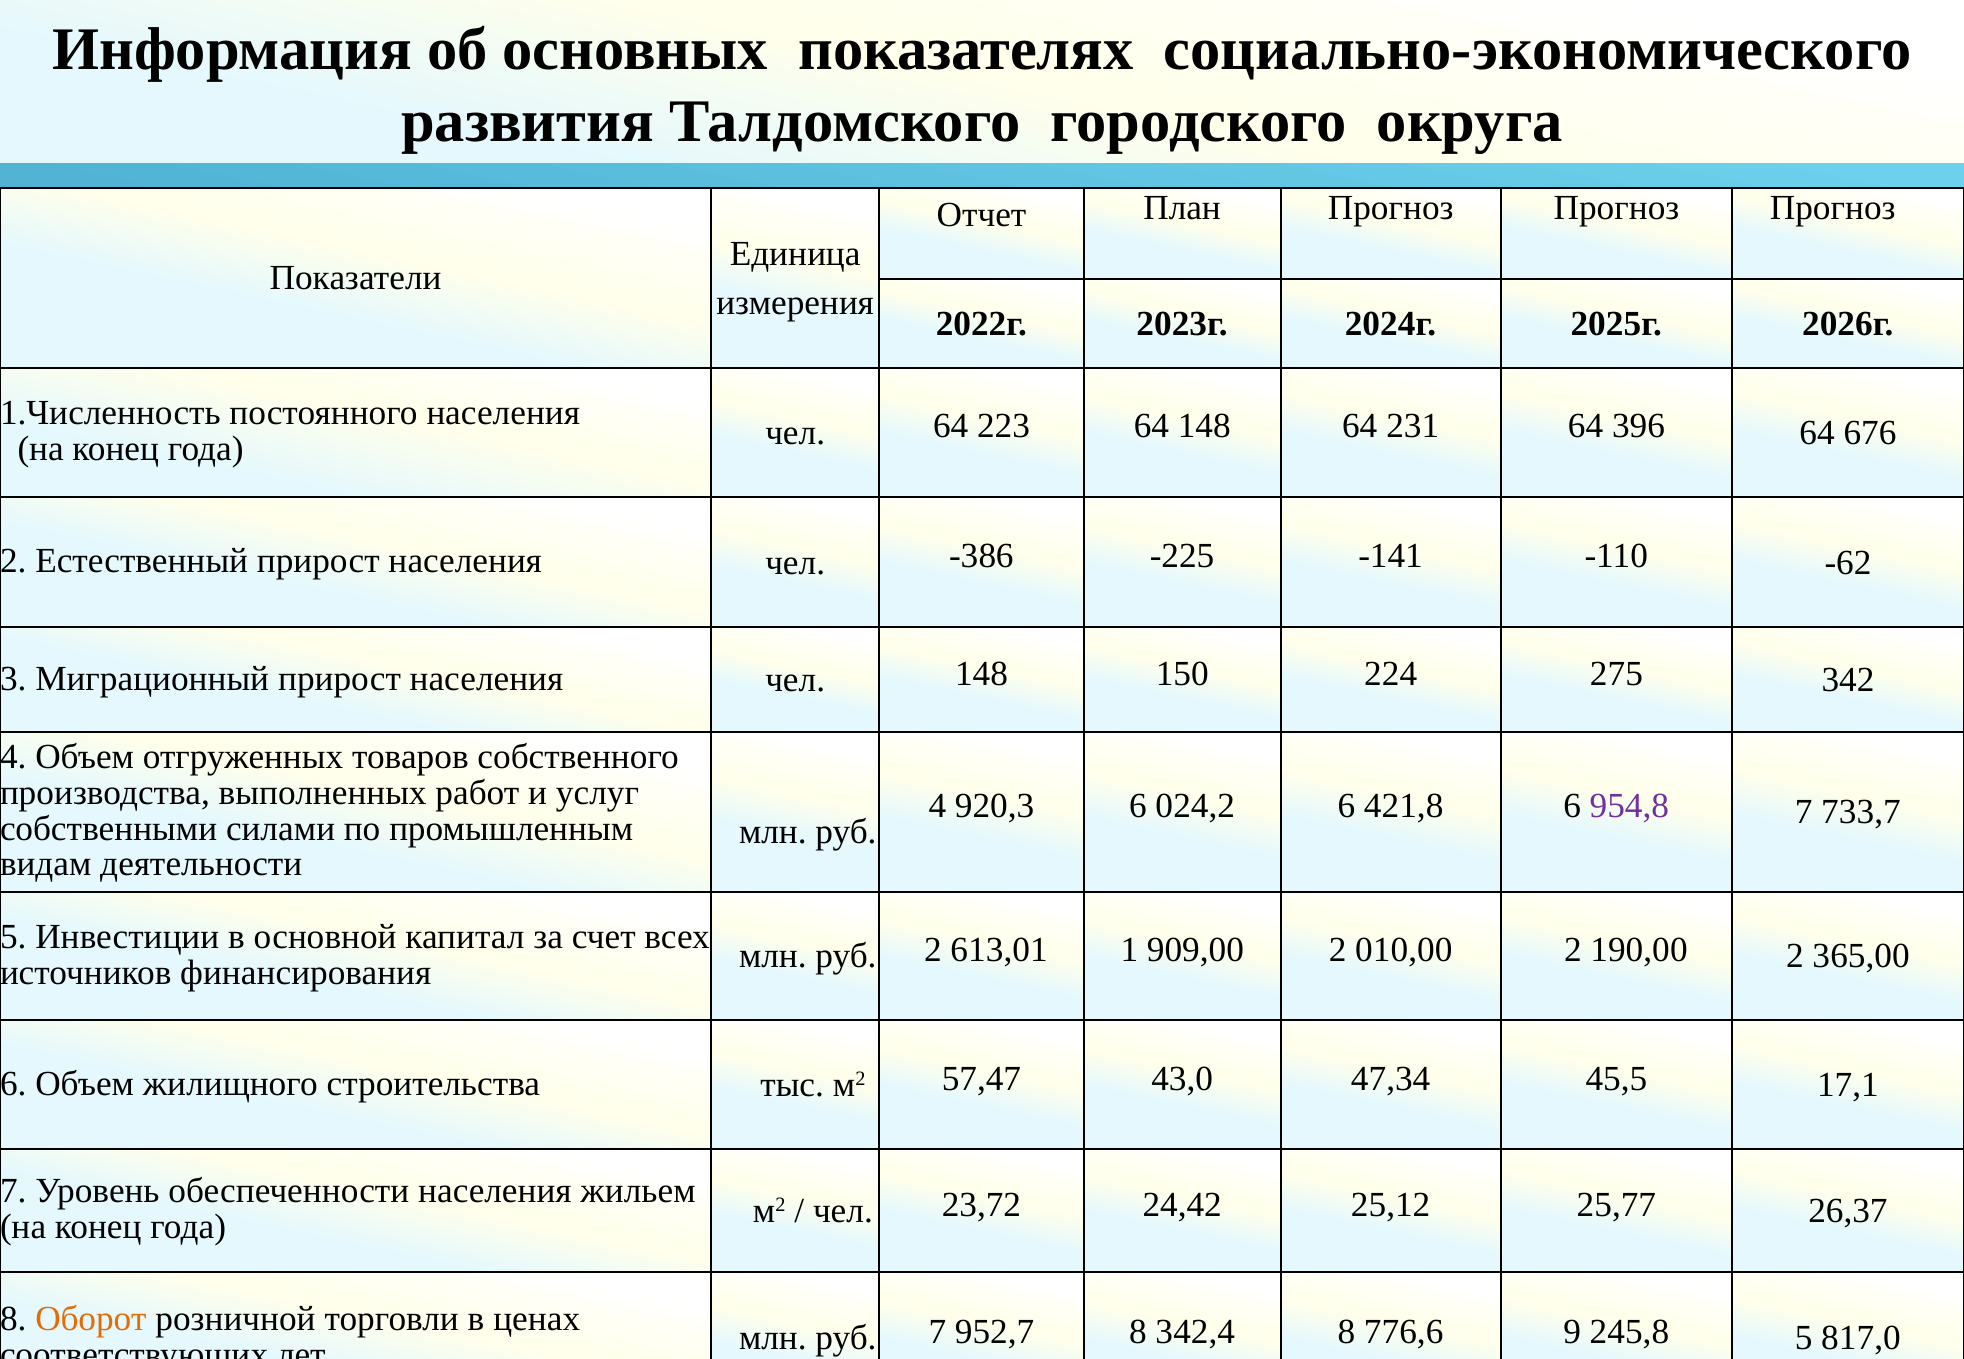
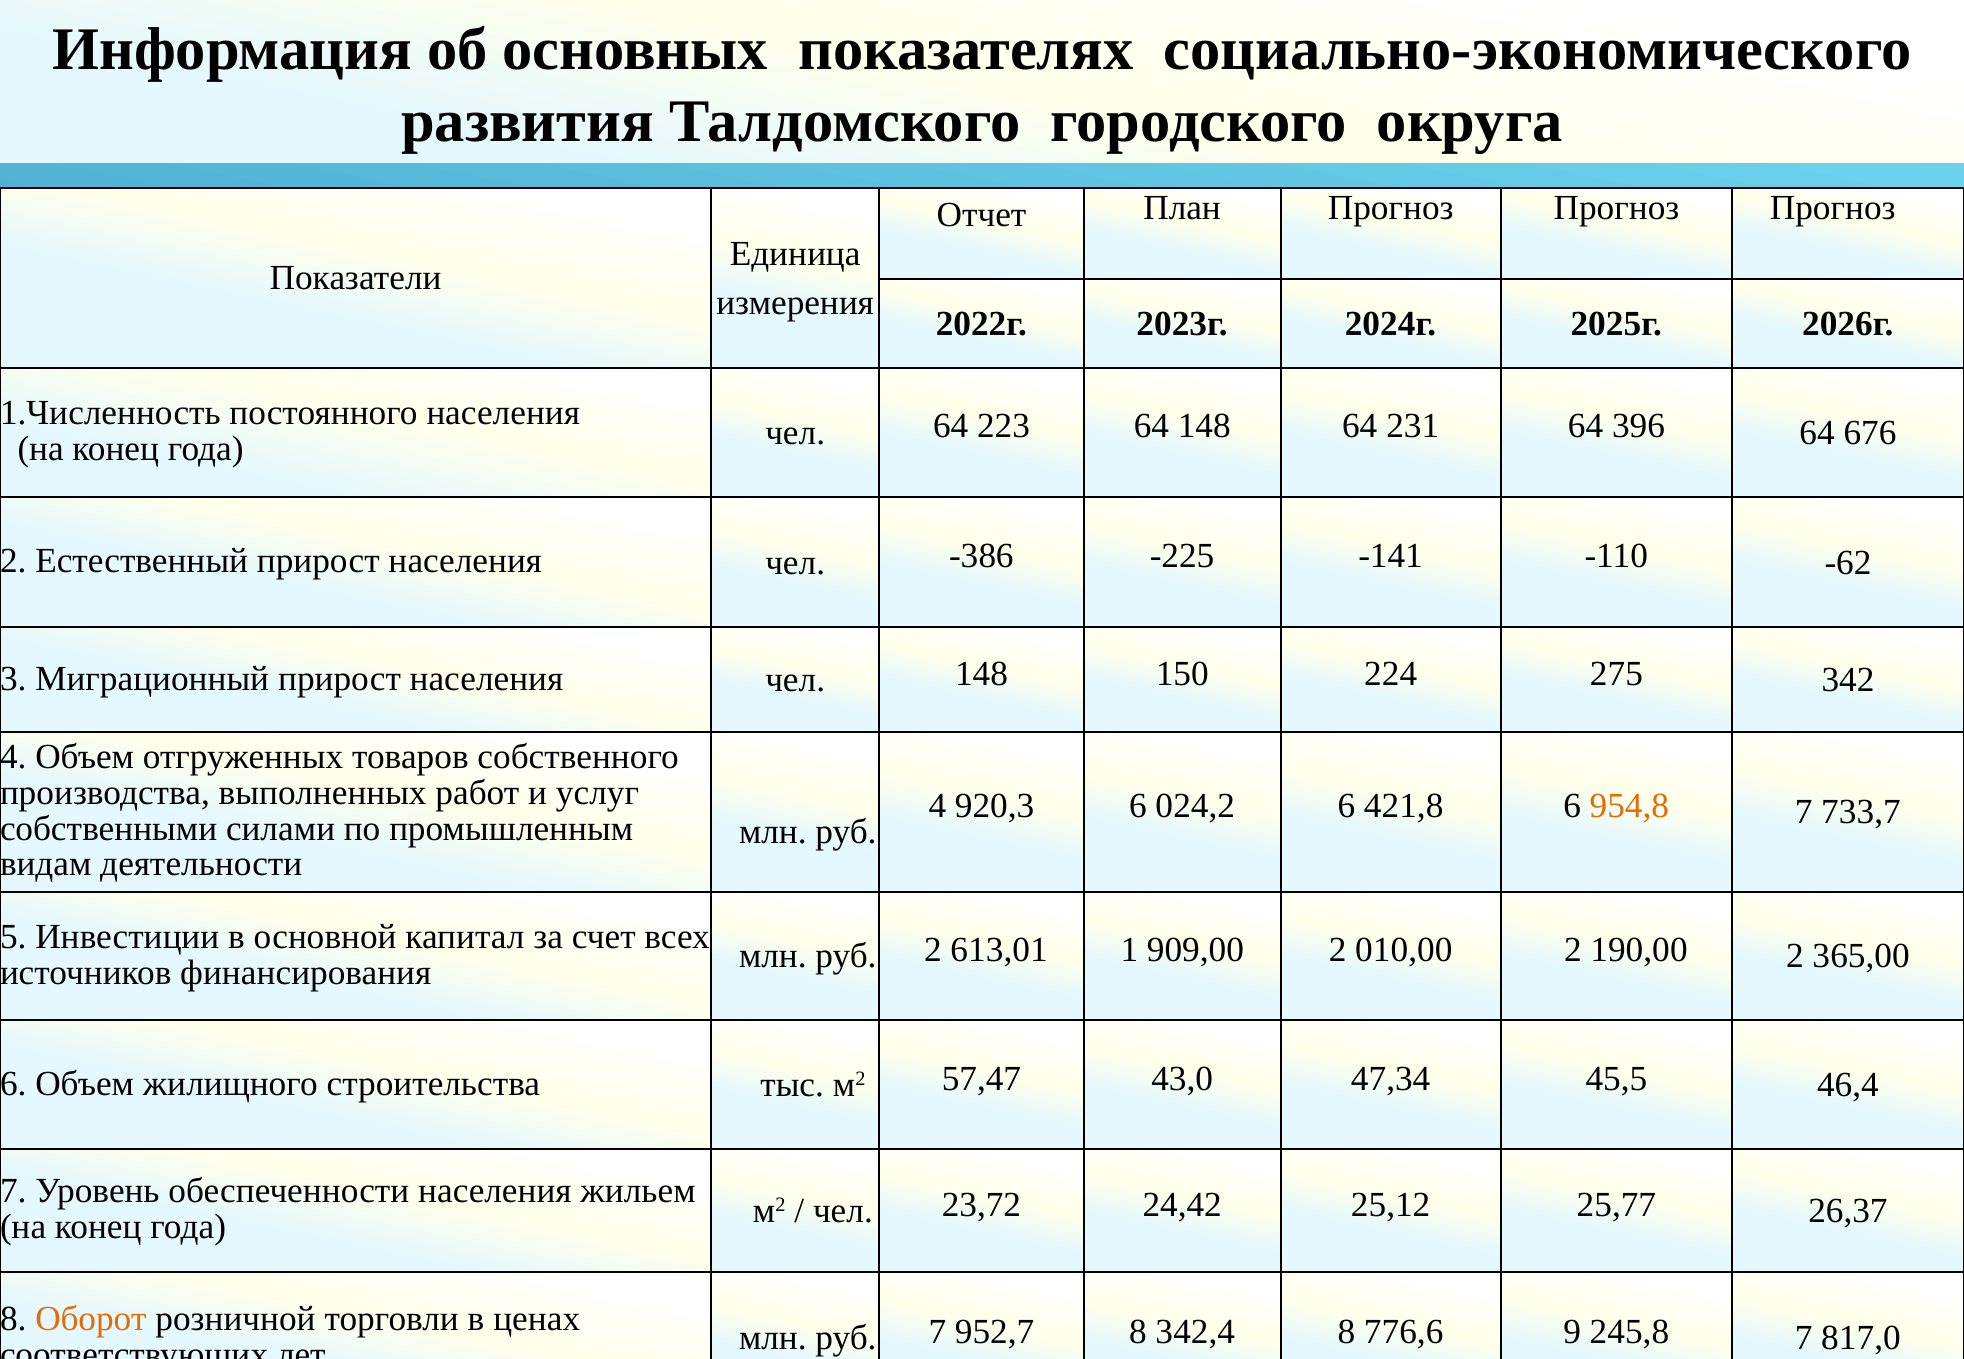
954,8 colour: purple -> orange
17,1: 17,1 -> 46,4
245,8 5: 5 -> 7
